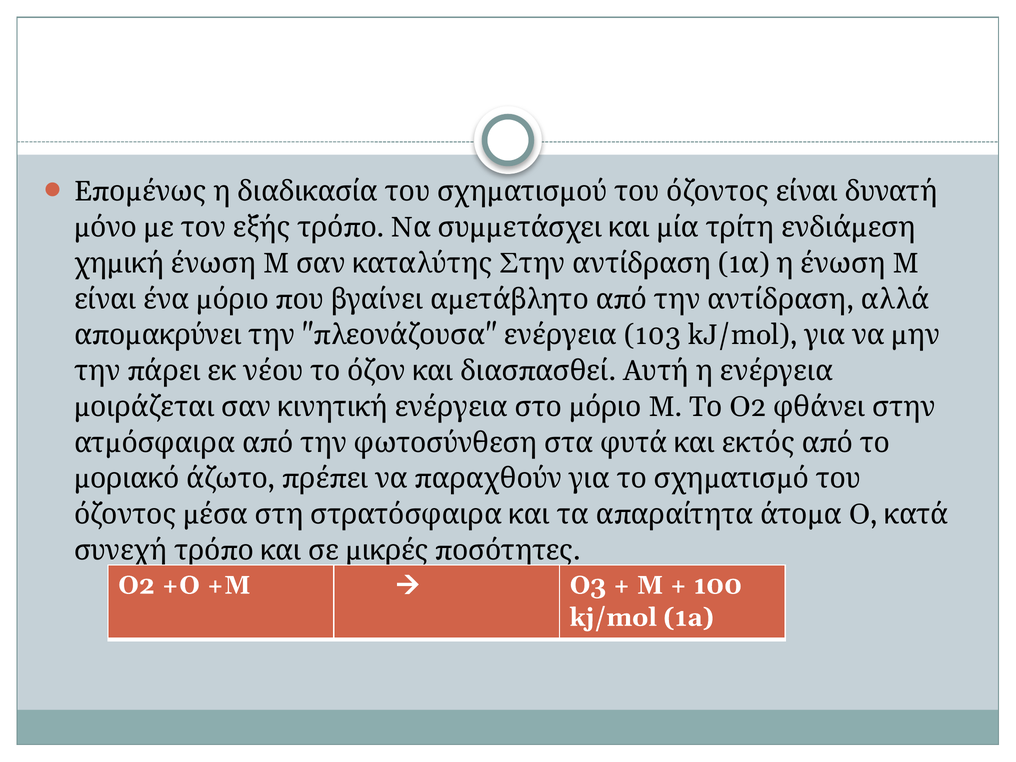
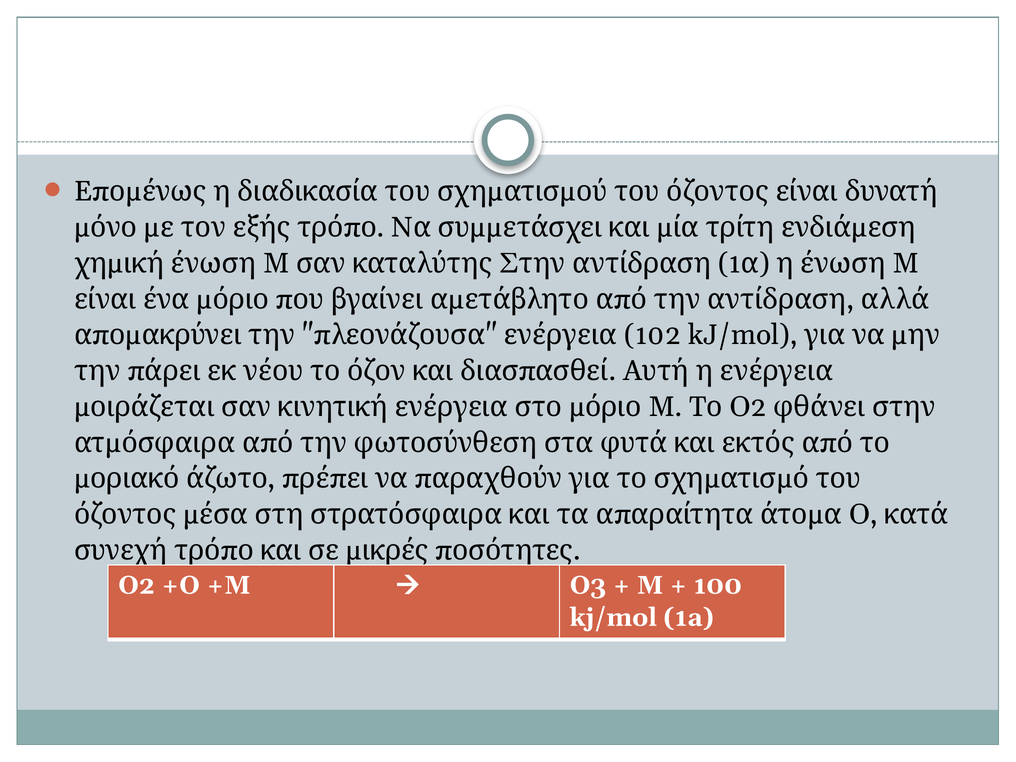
103: 103 -> 102
